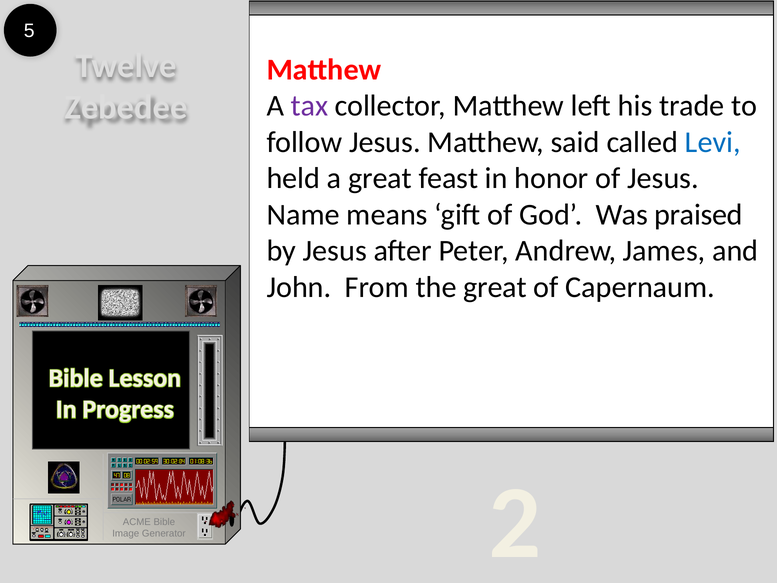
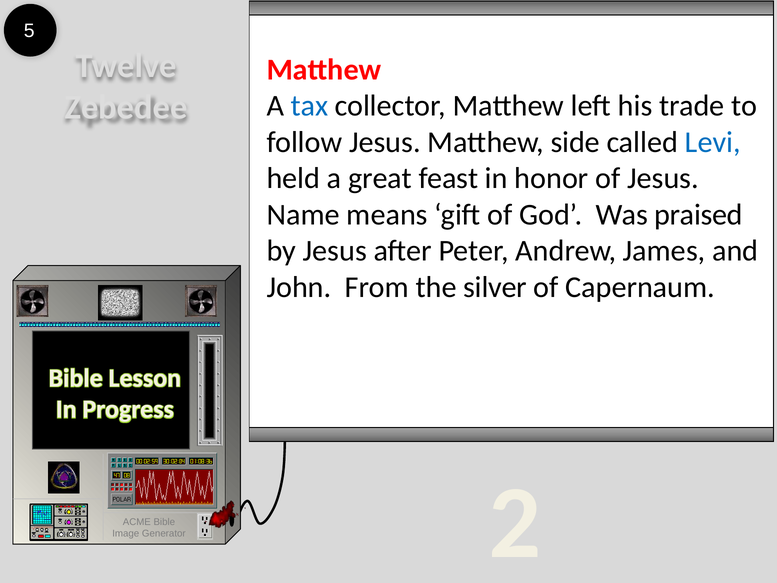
tax colour: purple -> blue
said: said -> side
the great: great -> silver
